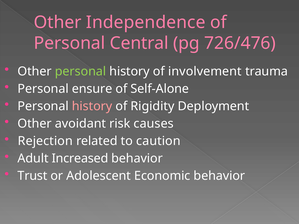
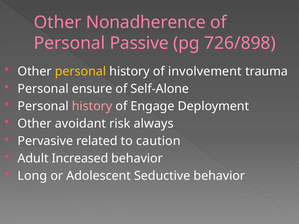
Independence: Independence -> Nonadherence
Central: Central -> Passive
726/476: 726/476 -> 726/898
personal at (81, 71) colour: light green -> yellow
Rigidity: Rigidity -> Engage
causes: causes -> always
Rejection: Rejection -> Pervasive
Trust: Trust -> Long
Economic: Economic -> Seductive
